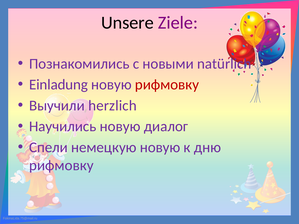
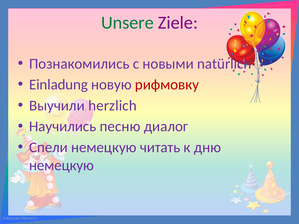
Unsere colour: black -> green
Научились новую: новую -> песню
немецкую новую: новую -> читать
рифмовку at (61, 165): рифмовку -> немецкую
